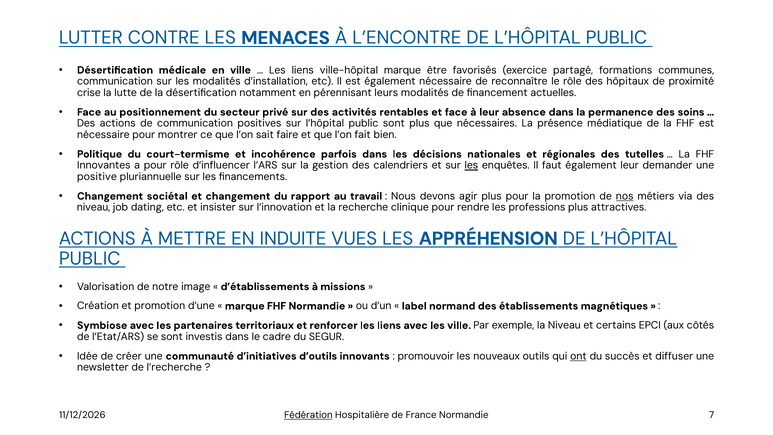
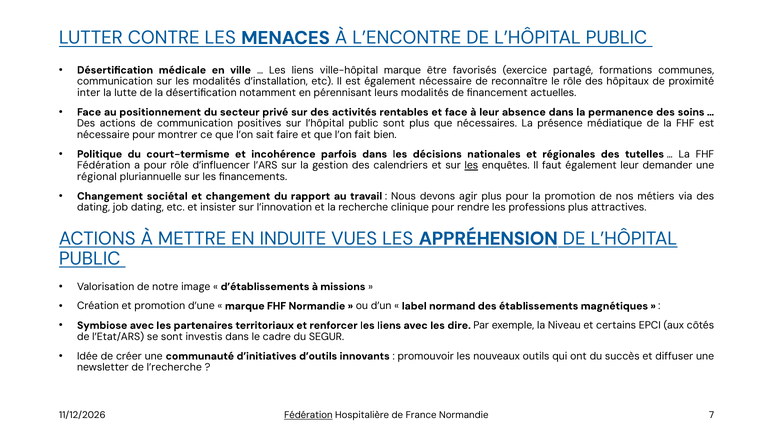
crise: crise -> inter
Innovantes at (104, 165): Innovantes -> Fédération
positive: positive -> régional
nos underline: present -> none
niveau at (94, 207): niveau -> dating
les ville: ville -> dire
ont underline: present -> none
